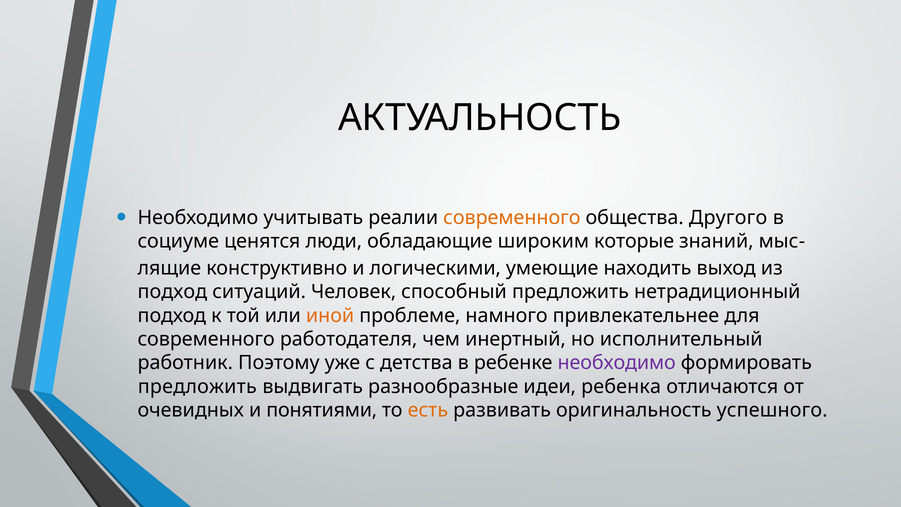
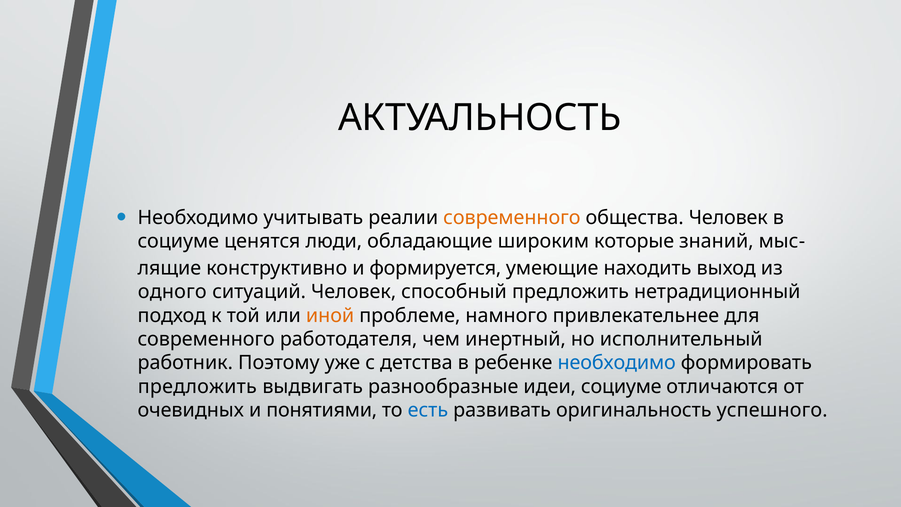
общества Другого: Другого -> Человек
логическими: логическими -> формируется
подход at (172, 292): подход -> одного
необходимо at (617, 363) colour: purple -> blue
идеи ребенка: ребенка -> социуме
есть colour: orange -> blue
